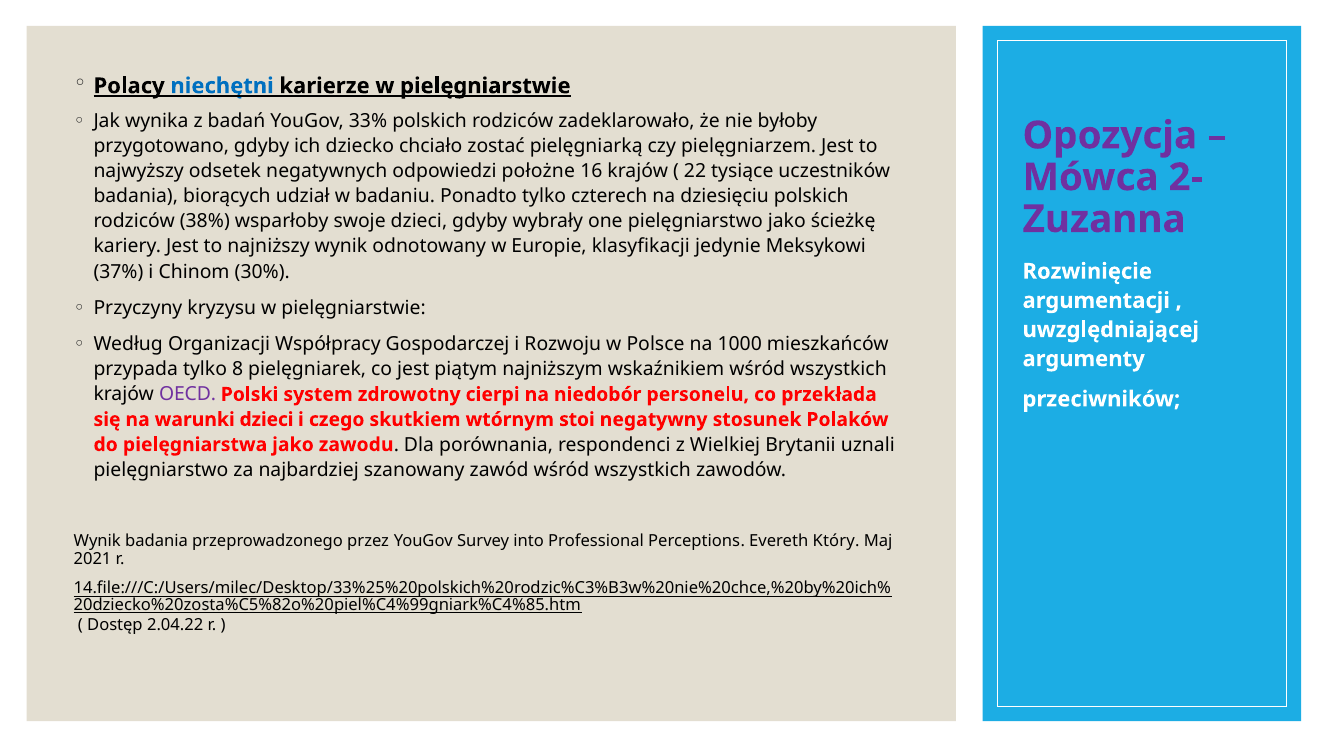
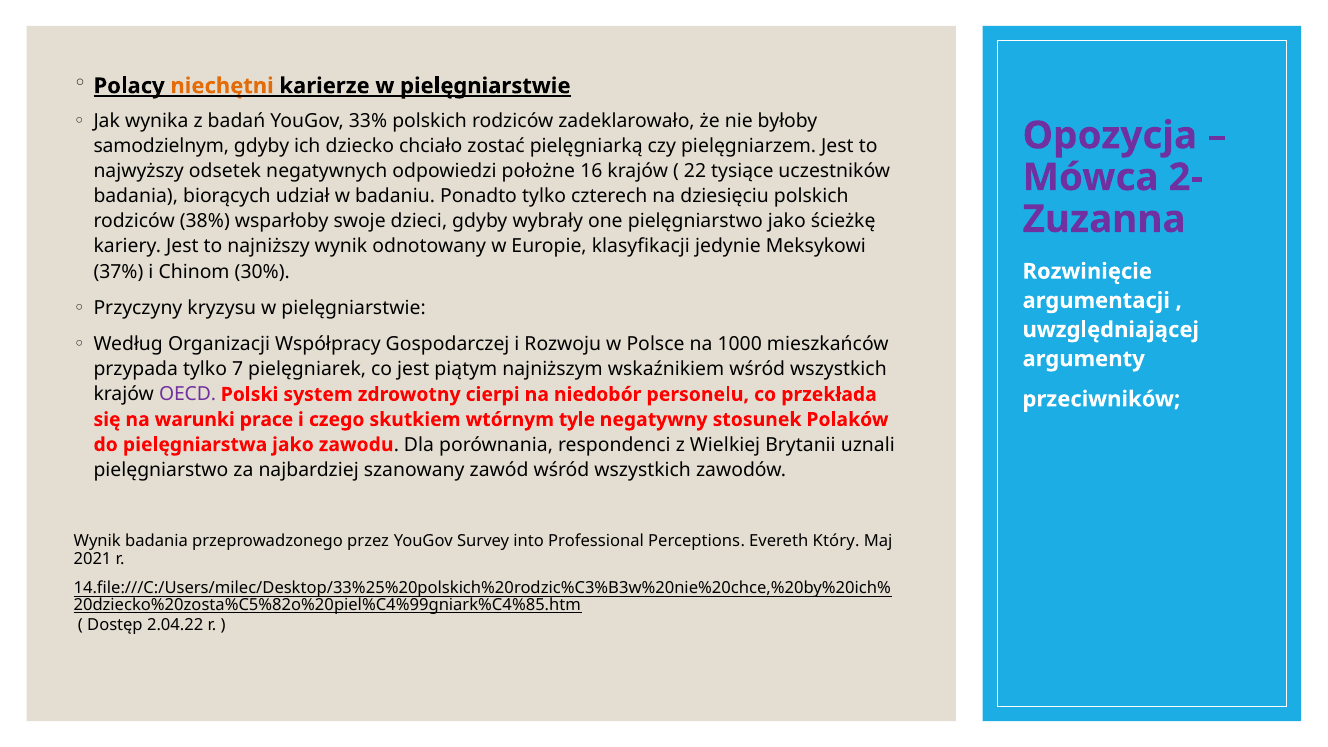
niechętni colour: blue -> orange
przygotowano: przygotowano -> samodzielnym
8: 8 -> 7
warunki dzieci: dzieci -> prace
stoi: stoi -> tyle
